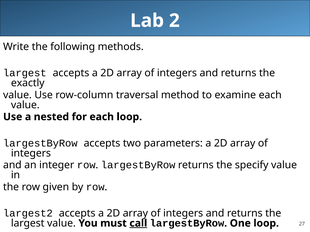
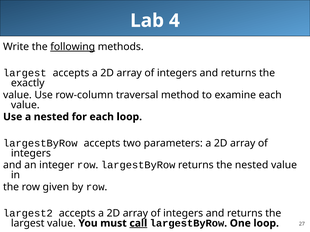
2: 2 -> 4
following underline: none -> present
the specify: specify -> nested
